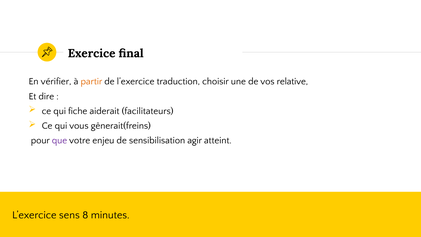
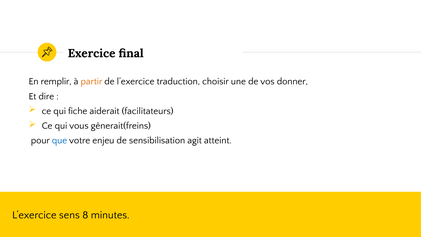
vérifier: vérifier -> remplir
relative: relative -> donner
que colour: purple -> blue
agir: agir -> agit
